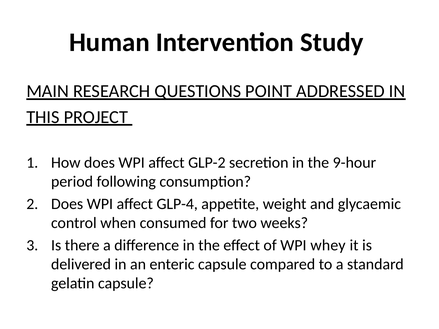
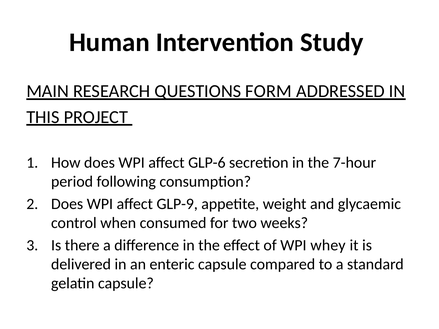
POINT: POINT -> FORM
GLP-2: GLP-2 -> GLP-6
9-hour: 9-hour -> 7-hour
GLP-4: GLP-4 -> GLP-9
